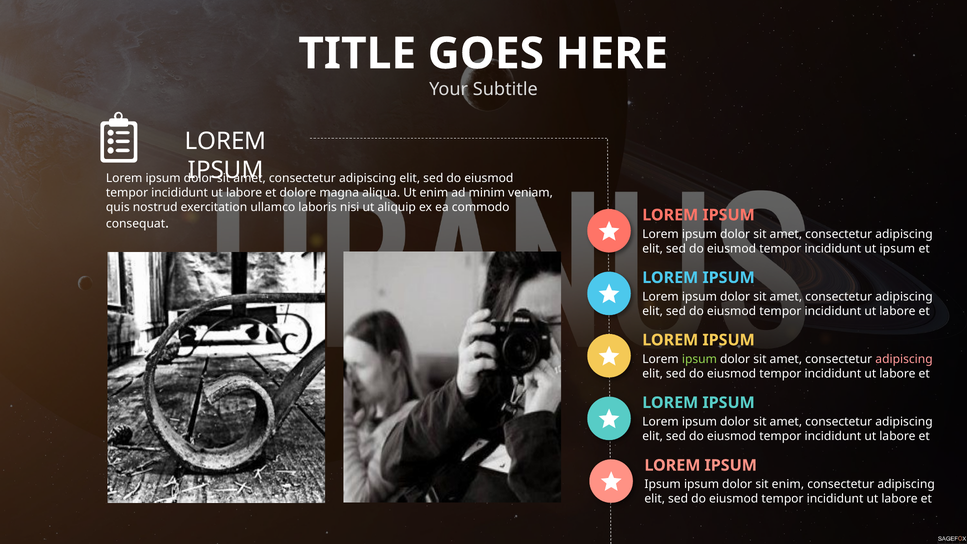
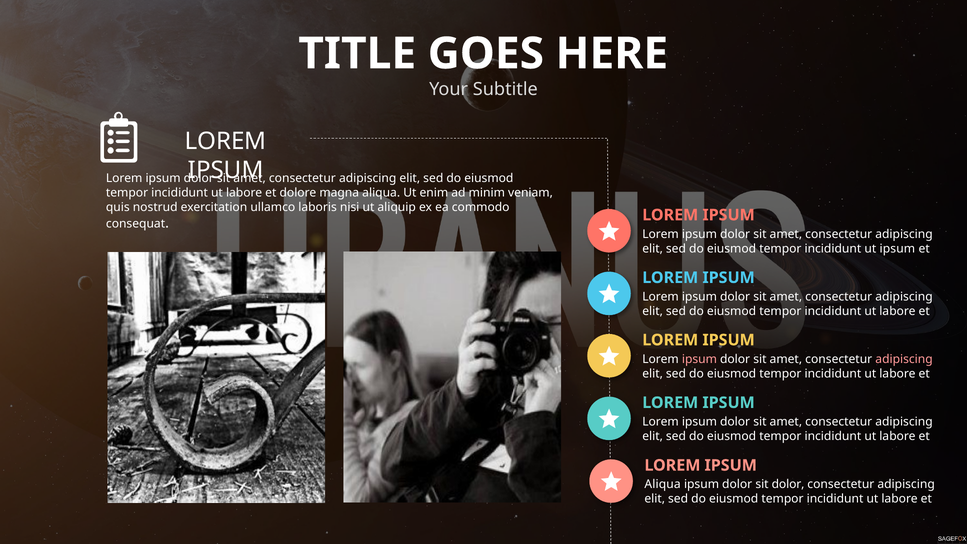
ipsum at (699, 359) colour: light green -> pink
Ipsum at (663, 484): Ipsum -> Aliqua
sit enim: enim -> dolor
